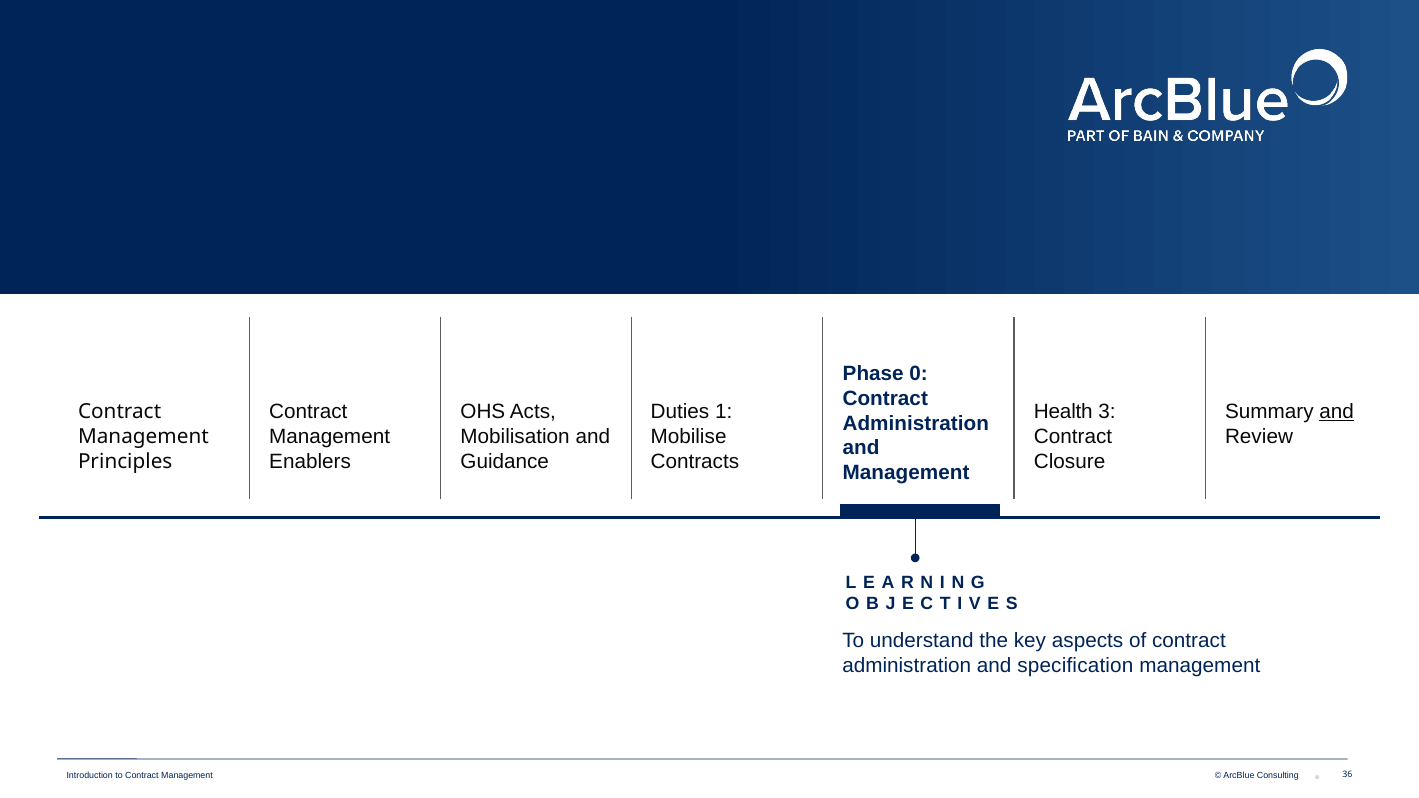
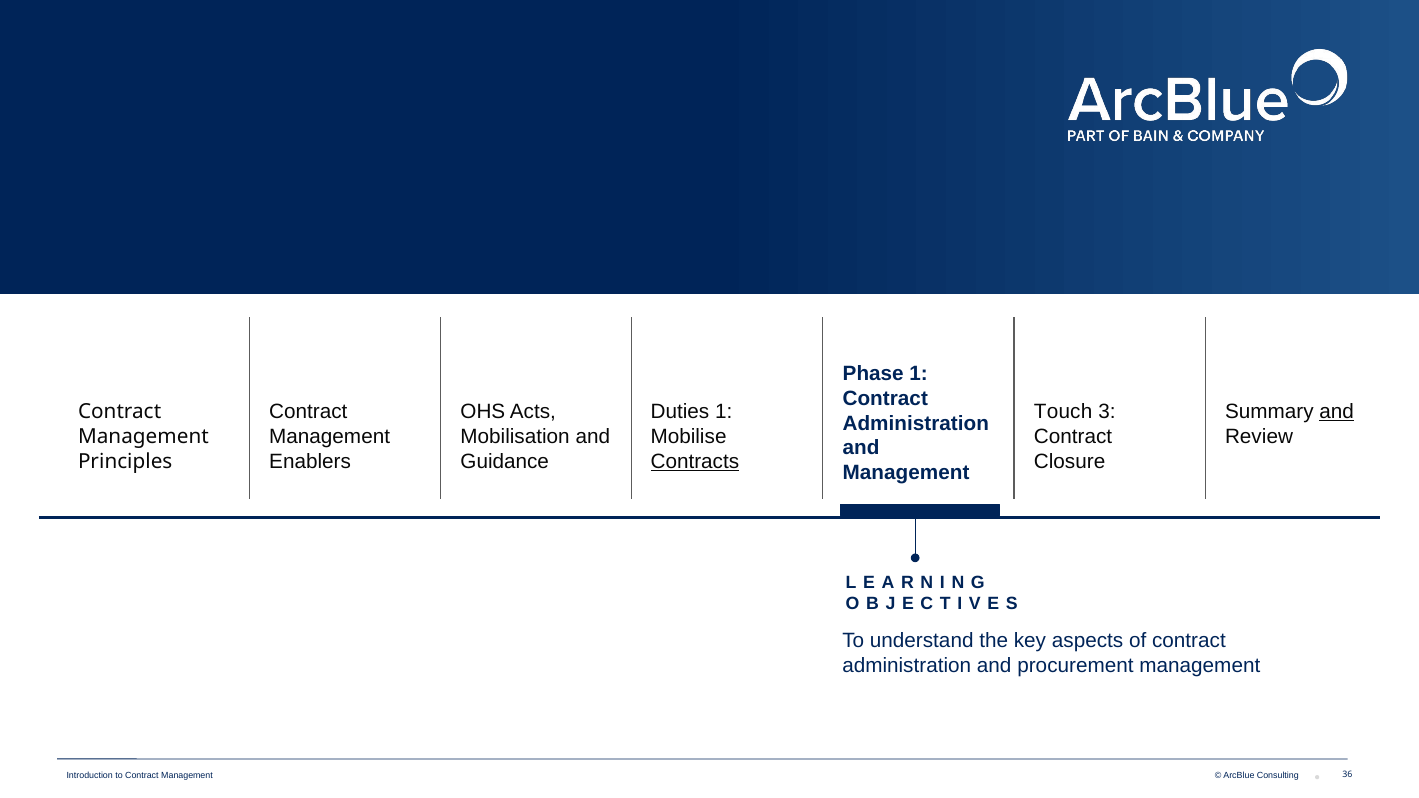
Phase 0: 0 -> 1
Health: Health -> Touch
Contracts underline: none -> present
specification: specification -> procurement
